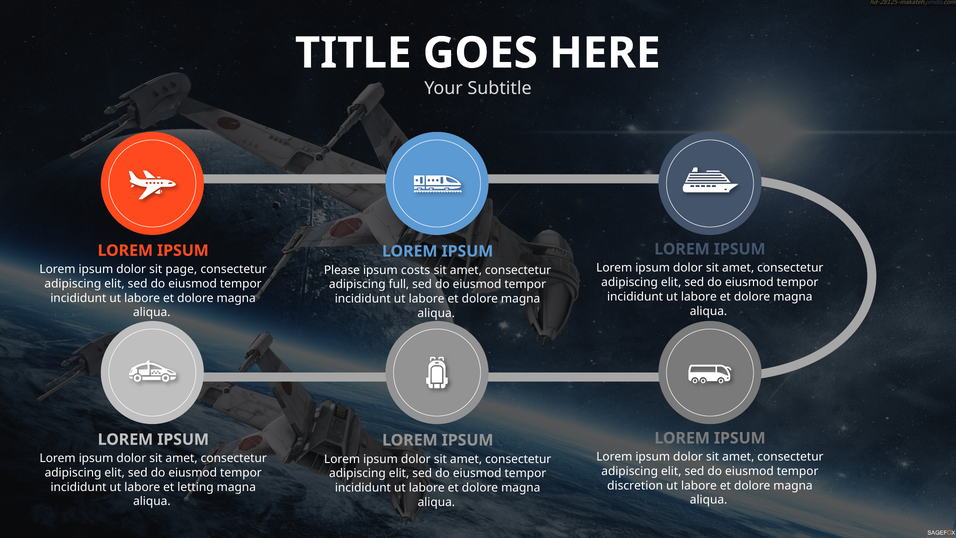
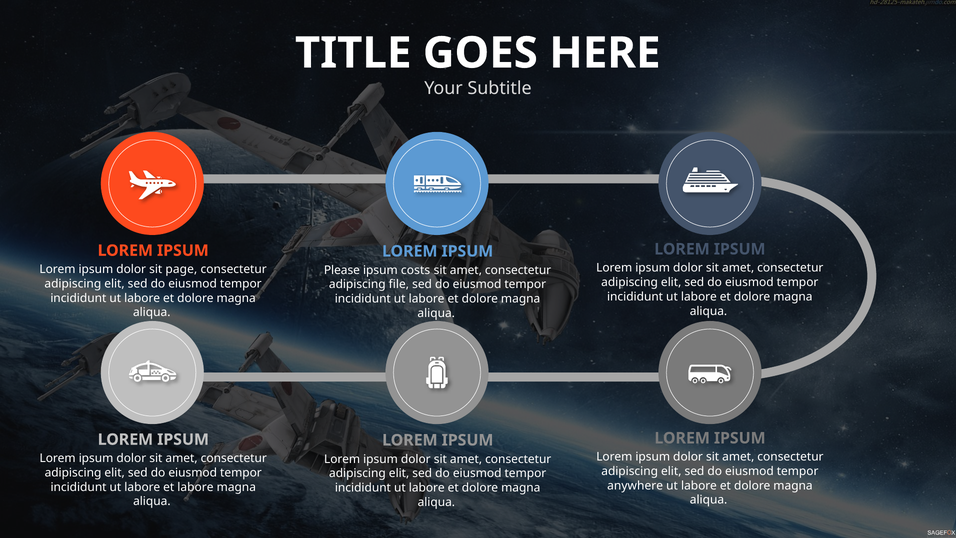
full: full -> file
discretion: discretion -> anywhere
et letting: letting -> labore
